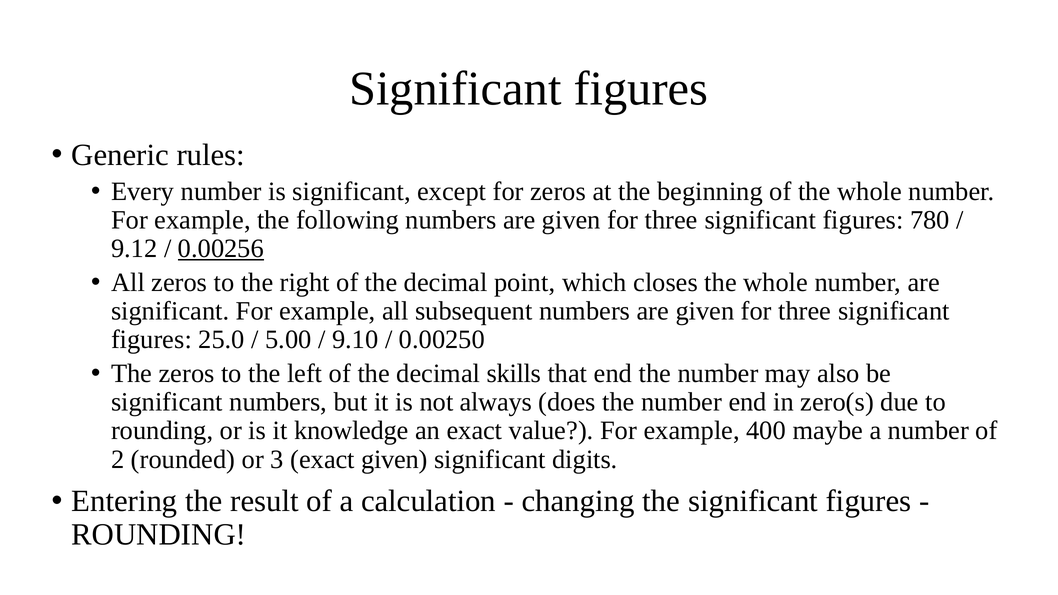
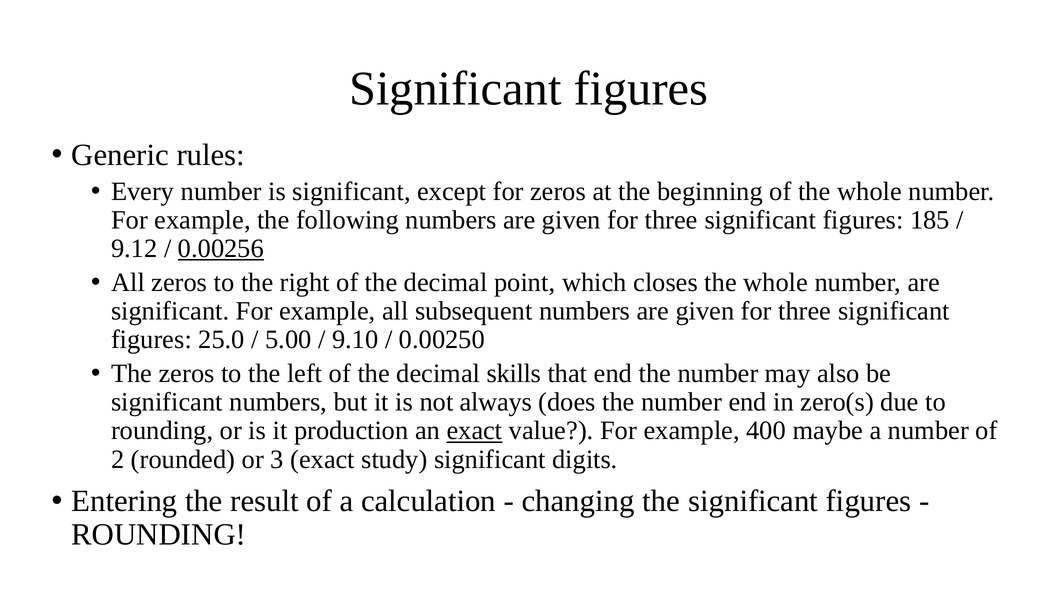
780: 780 -> 185
knowledge: knowledge -> production
exact at (474, 431) underline: none -> present
exact given: given -> study
